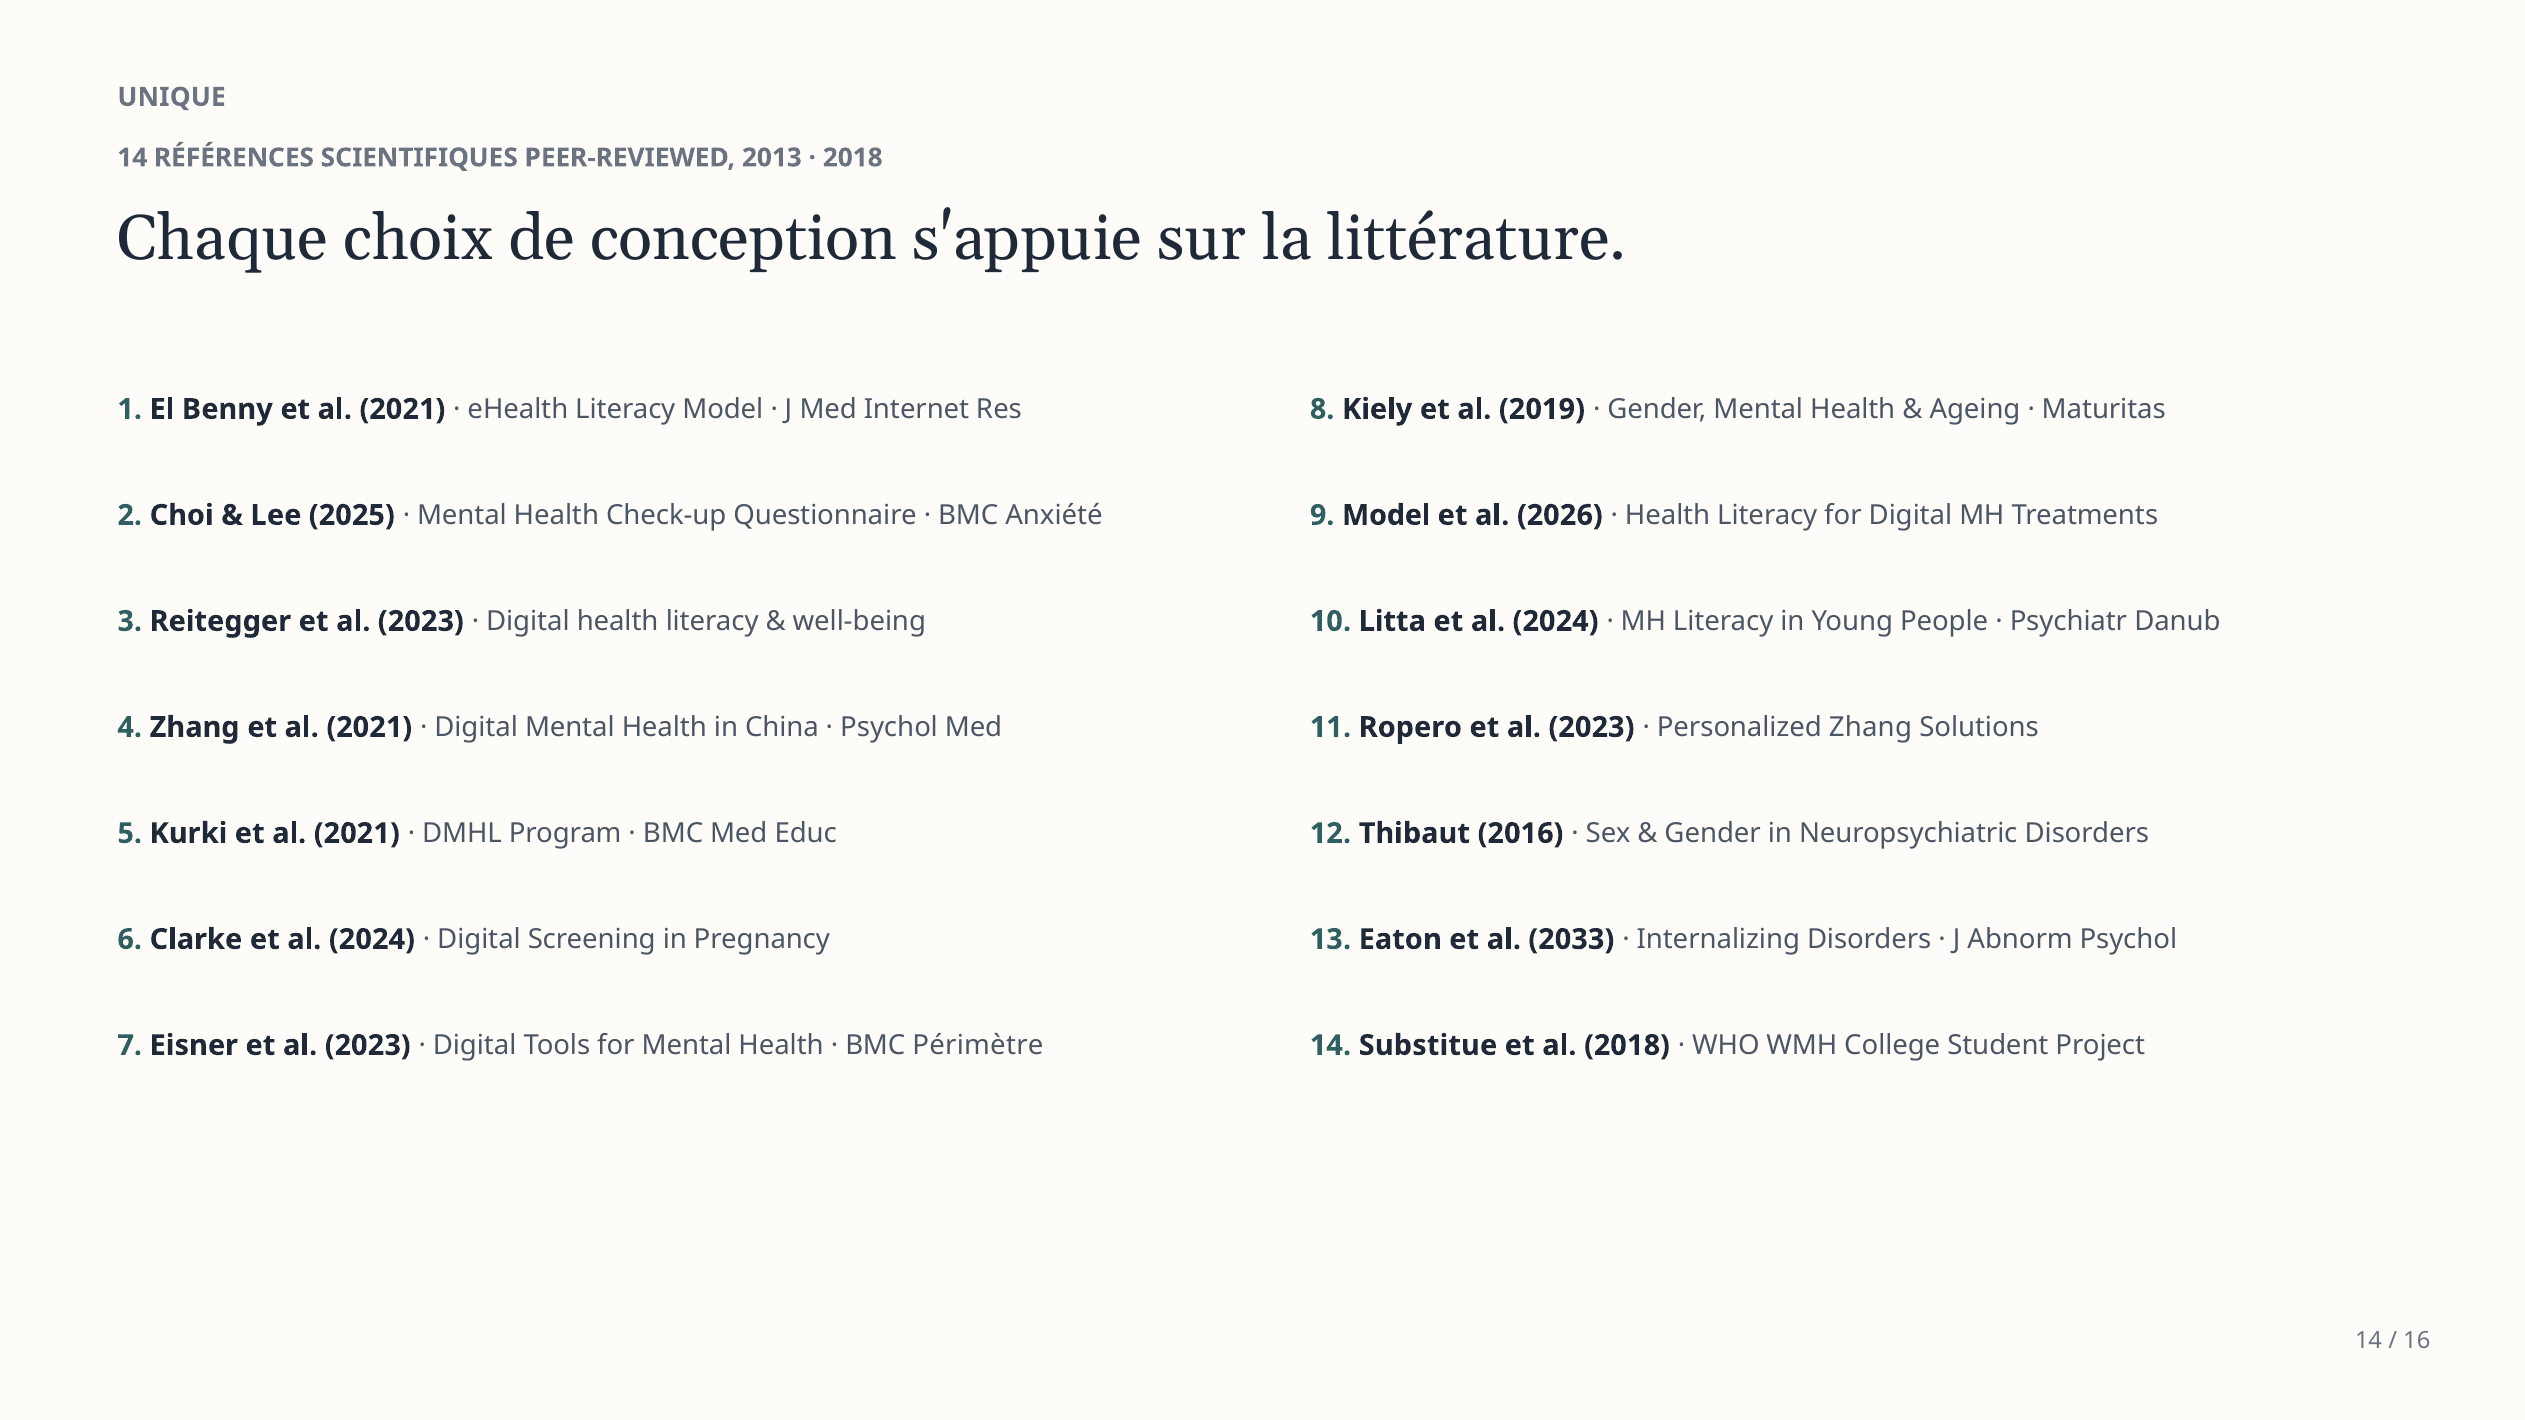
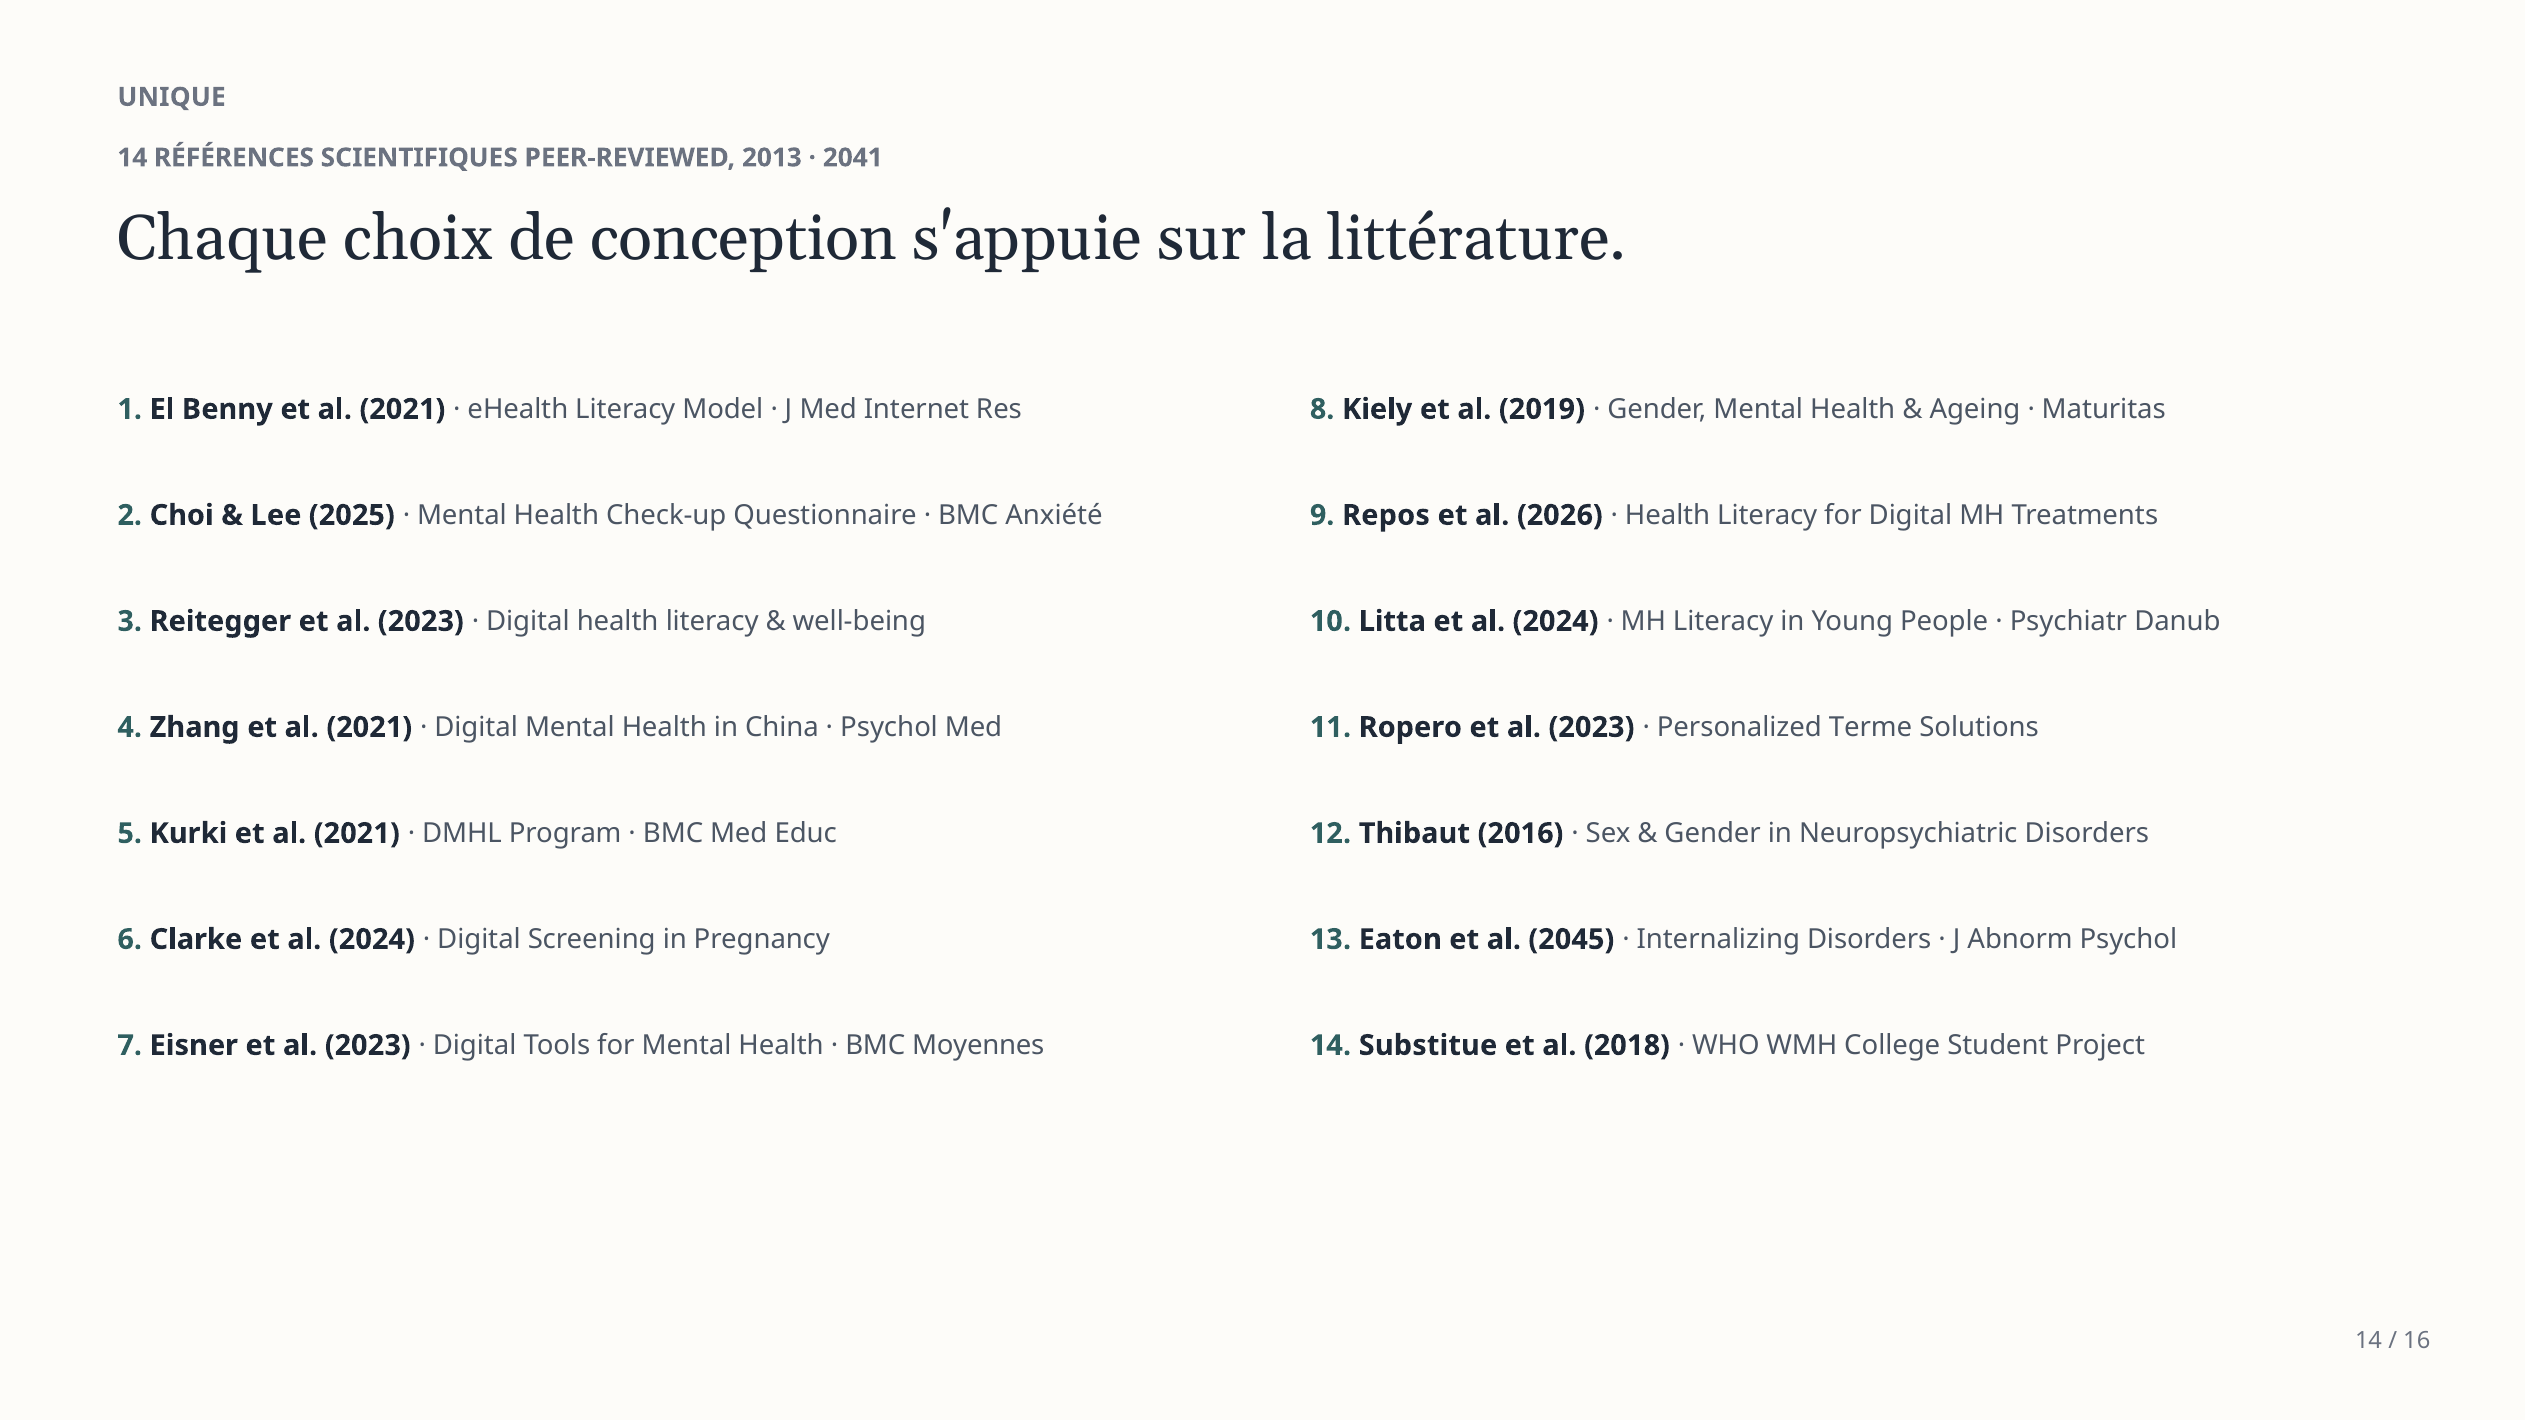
2018 at (853, 158): 2018 -> 2041
9 Model: Model -> Repos
Personalized Zhang: Zhang -> Terme
2033: 2033 -> 2045
Périmètre: Périmètre -> Moyennes
